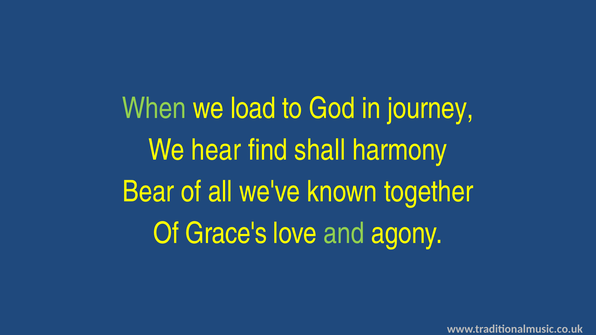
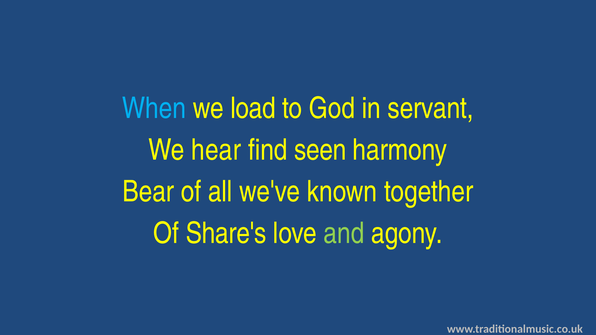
When colour: light green -> light blue
journey: journey -> servant
shall: shall -> seen
Grace's: Grace's -> Share's
